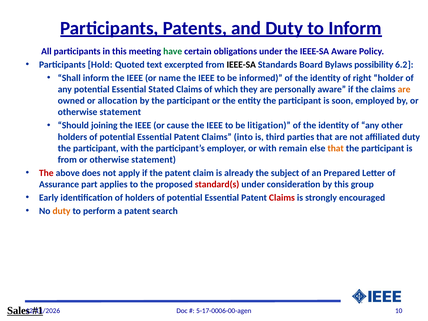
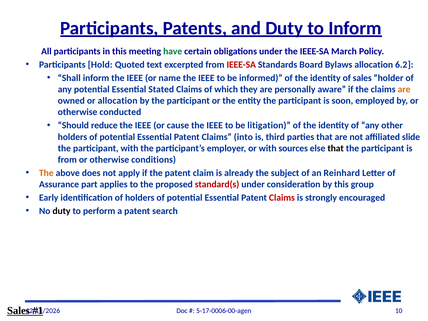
IEEE-SA Aware: Aware -> March
IEEE-SA at (241, 65) colour: black -> red
Bylaws possibility: possibility -> allocation
of right: right -> sales
statement at (120, 112): statement -> conducted
joining: joining -> reduce
affiliated duty: duty -> slide
remain: remain -> sources
that at (336, 148) colour: orange -> black
from or otherwise statement: statement -> conditions
The at (46, 173) colour: red -> orange
Prepared: Prepared -> Reinhard
duty at (61, 211) colour: orange -> black
